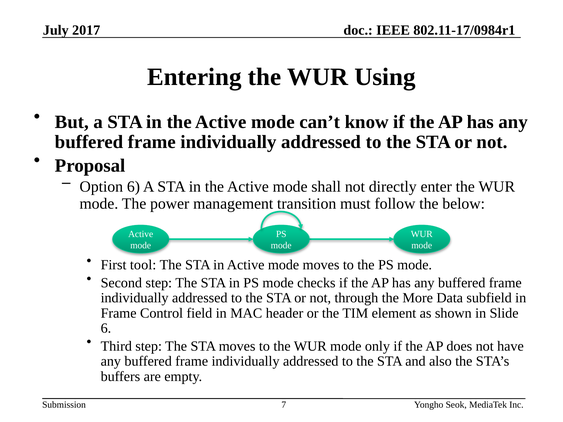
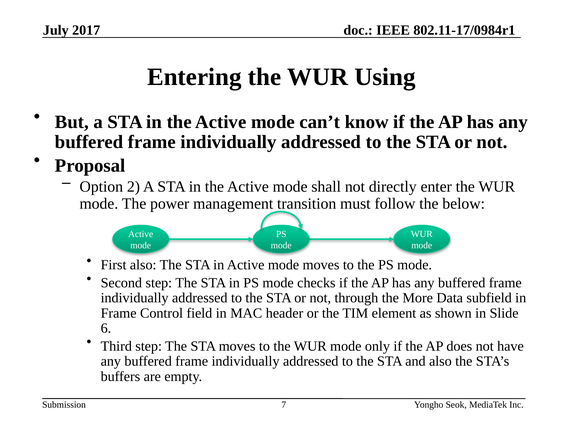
Option 6: 6 -> 2
First tool: tool -> also
